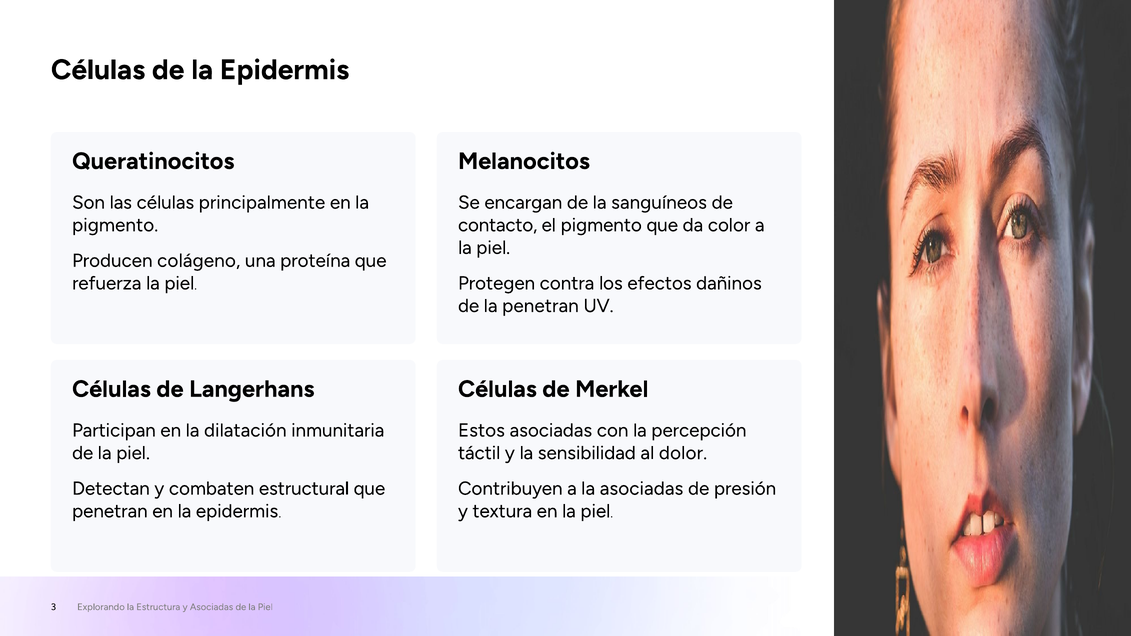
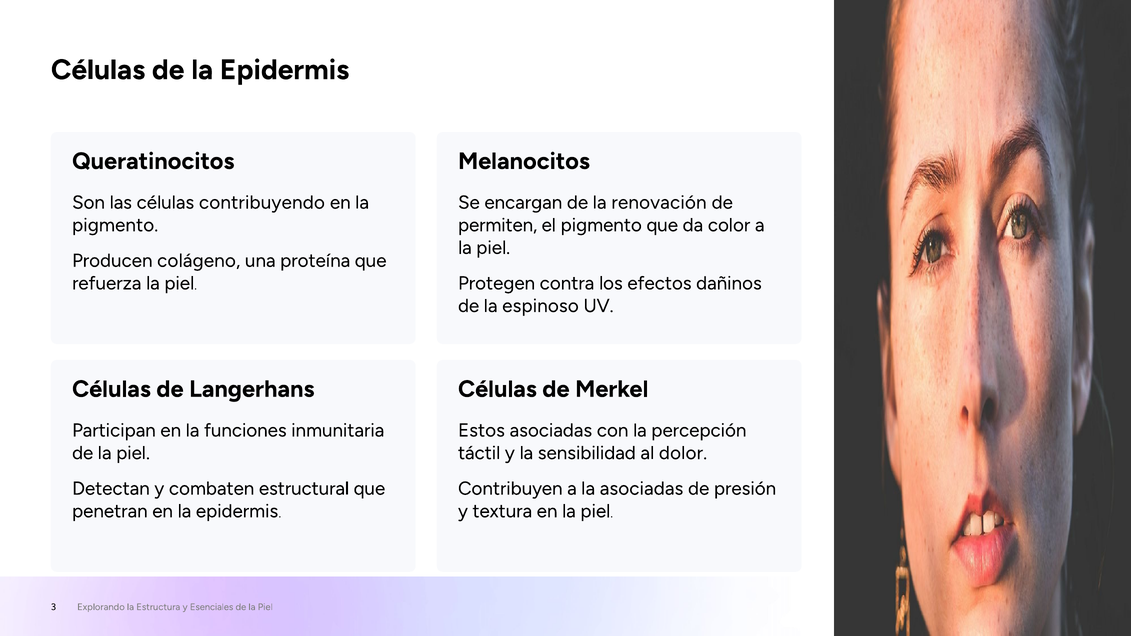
principalmente: principalmente -> contribuyendo
sanguíneos: sanguíneos -> renovación
contacto: contacto -> permiten
la penetran: penetran -> espinoso
dilatación: dilatación -> funciones
y Asociadas: Asociadas -> Esenciales
